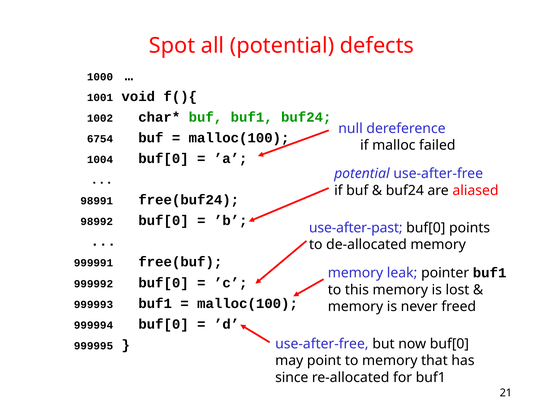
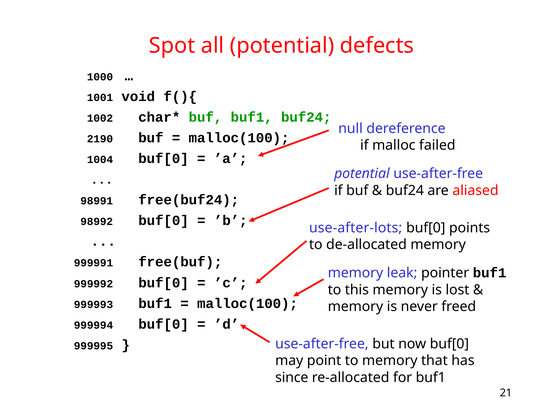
6754: 6754 -> 2190
use-after-past: use-after-past -> use-after-lots
